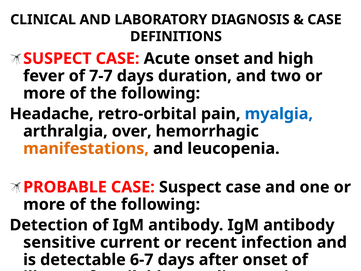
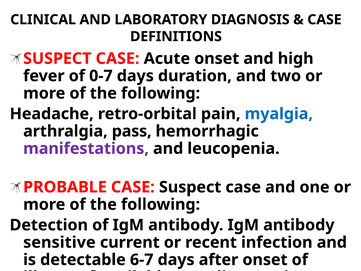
7-7: 7-7 -> 0-7
over: over -> pass
manifestations colour: orange -> purple
